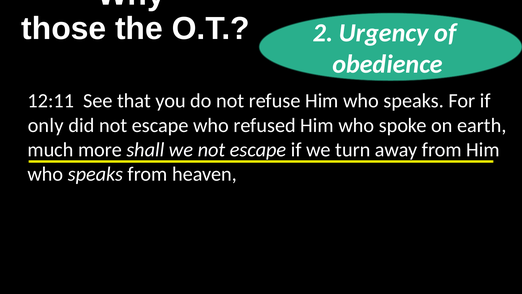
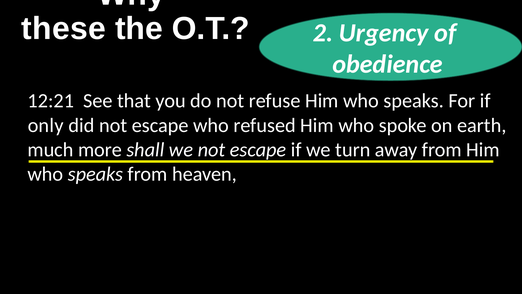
those: those -> these
12:11: 12:11 -> 12:21
